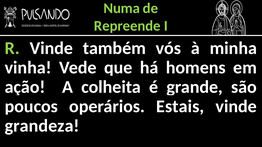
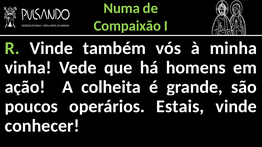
Repreende: Repreende -> Compaixão
grandeza: grandeza -> conhecer
